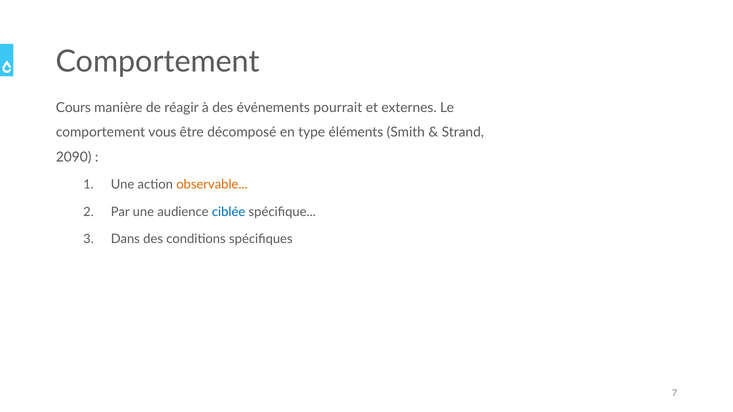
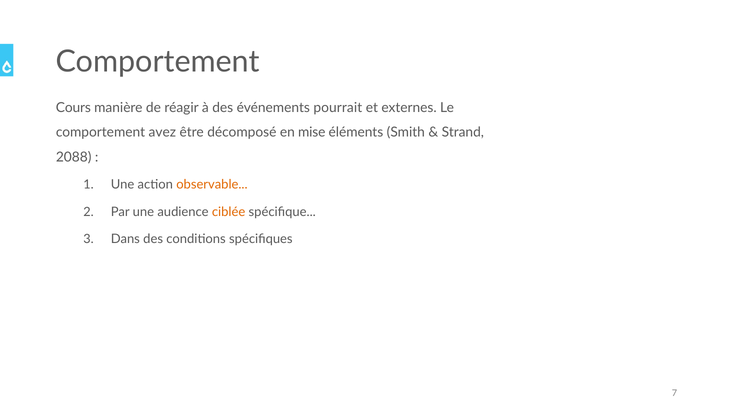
vous: vous -> avez
type: type -> mise
2090: 2090 -> 2088
ciblée colour: blue -> orange
